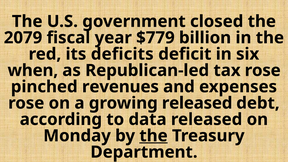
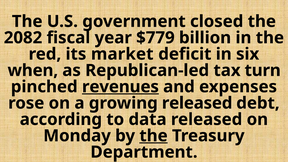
2079: 2079 -> 2082
deficits: deficits -> market
tax rose: rose -> turn
revenues underline: none -> present
